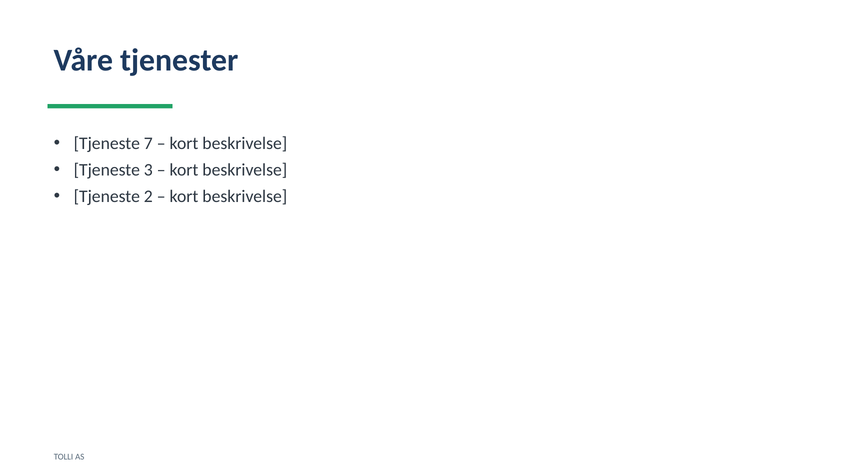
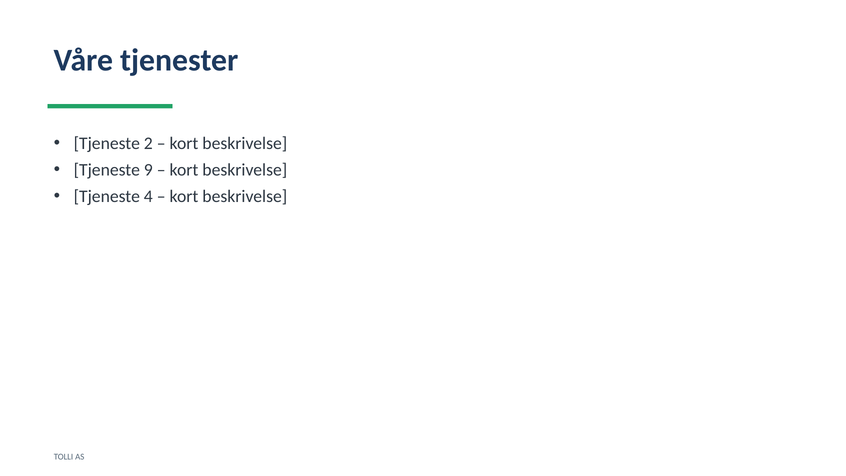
7: 7 -> 2
3: 3 -> 9
2: 2 -> 4
